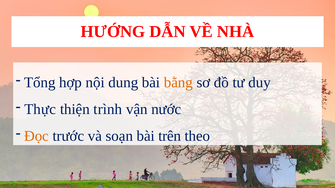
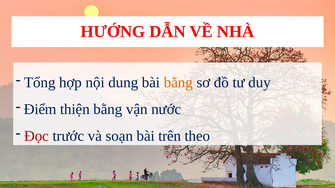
Thực: Thực -> Điểm
thiện trình: trình -> bằng
Đọc colour: orange -> red
